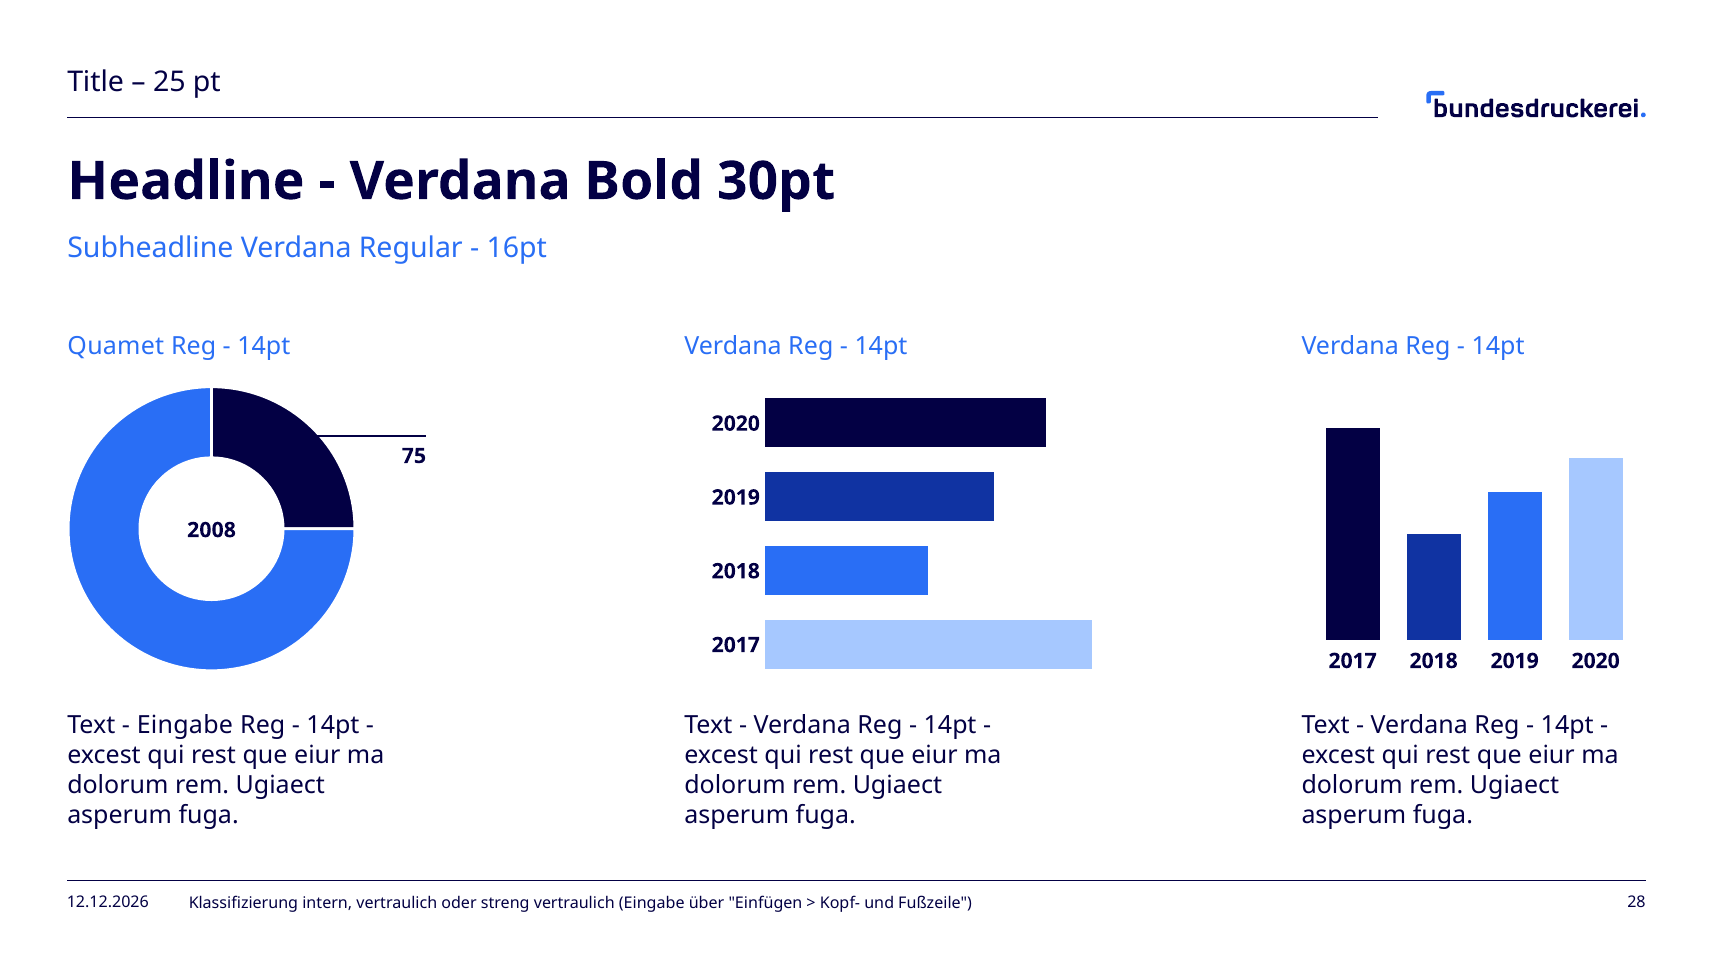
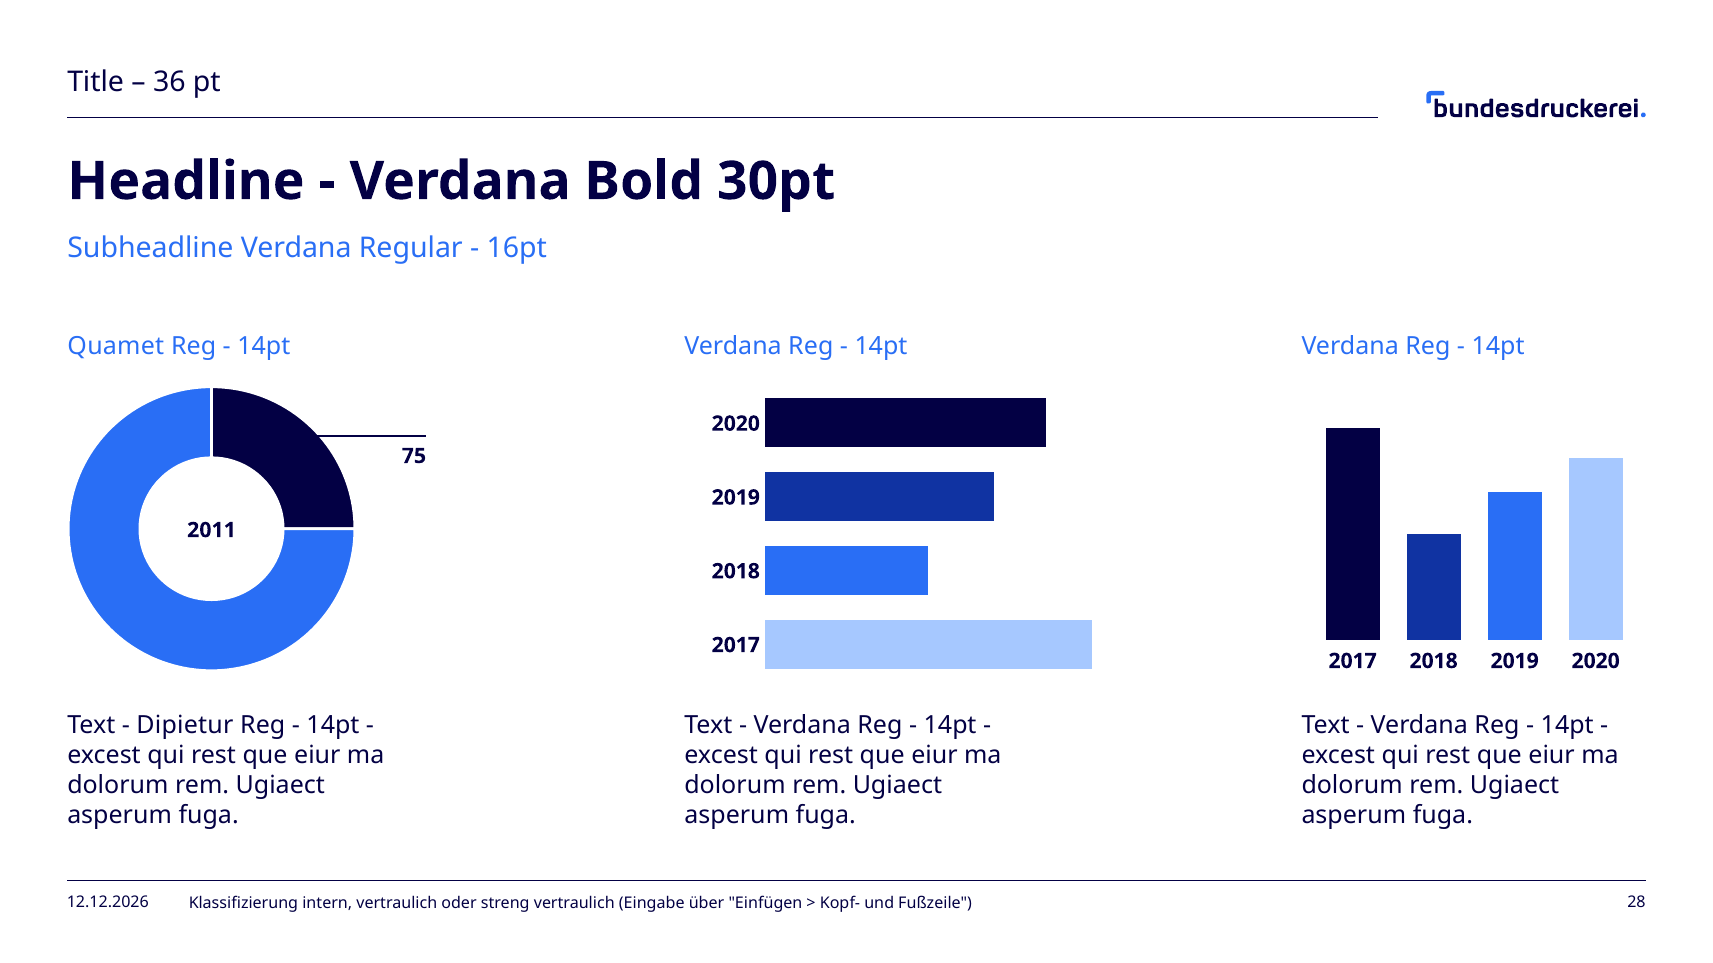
25: 25 -> 36
2008: 2008 -> 2011
Eingabe at (185, 726): Eingabe -> Dipietur
